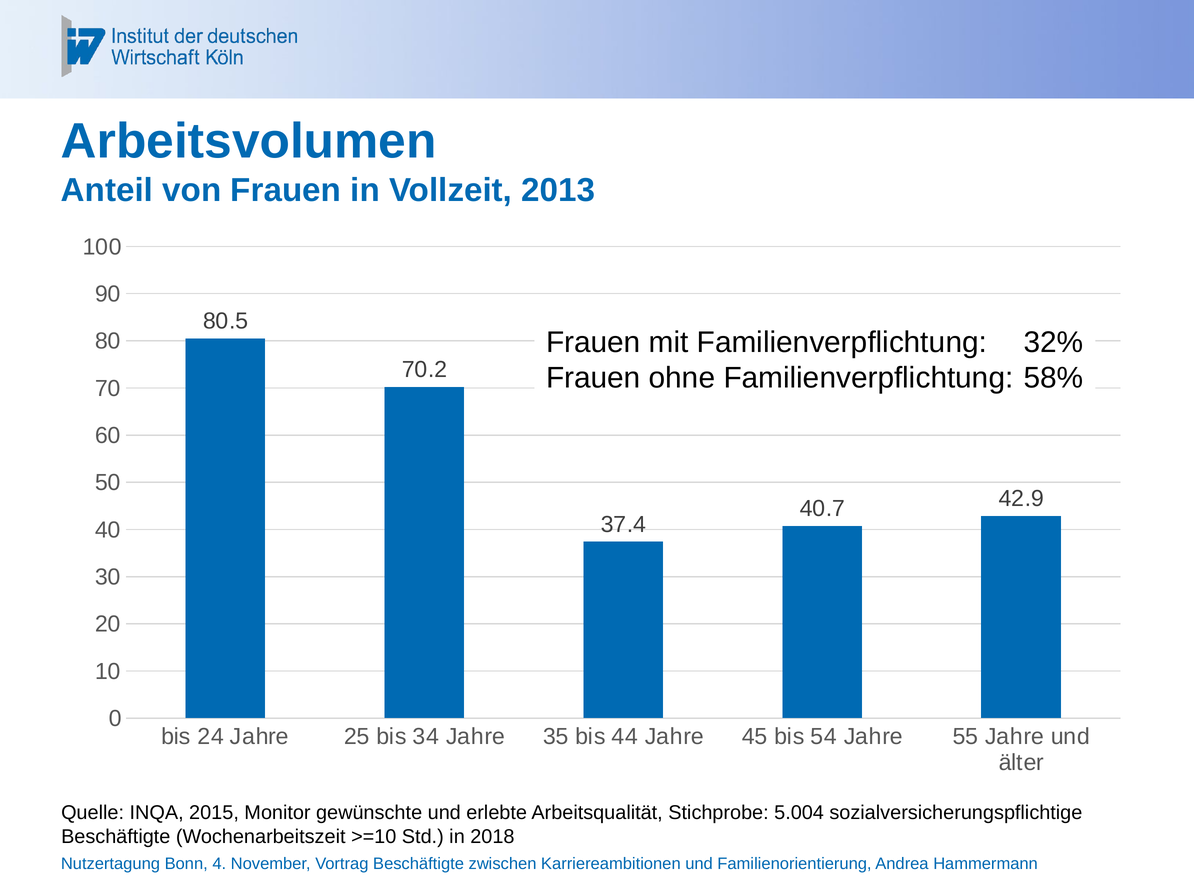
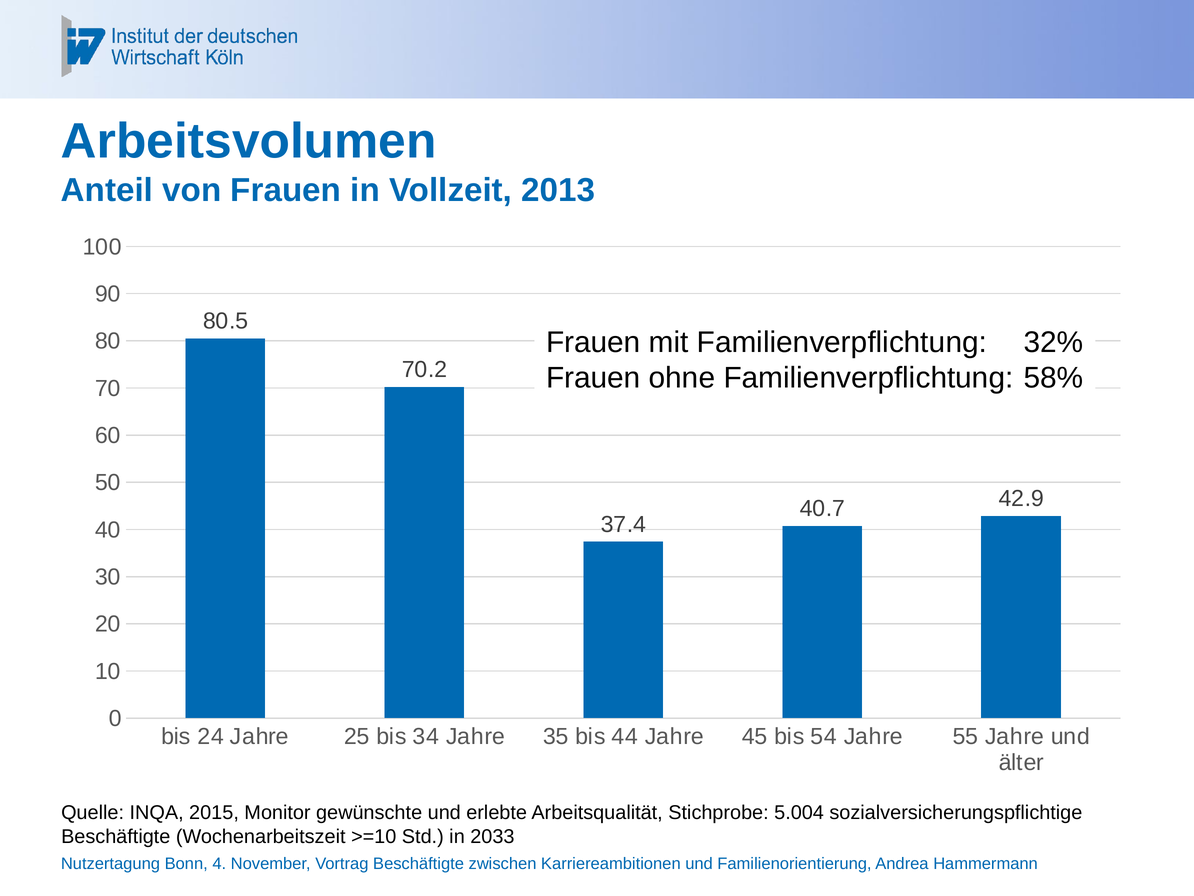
2018: 2018 -> 2033
